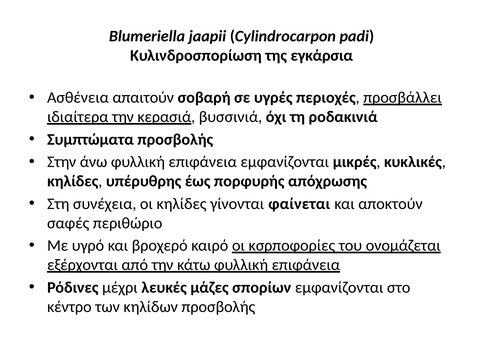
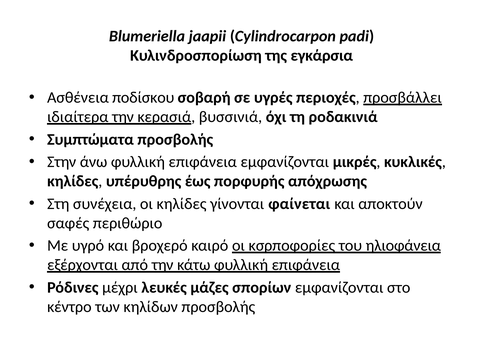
απαιτούν: απαιτούν -> ποδίσκου
ονομάζεται: ονομάζεται -> ηλιοφάνεια
